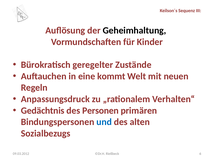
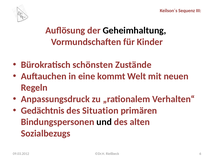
geregelter: geregelter -> schönsten
Personen: Personen -> Situation
und colour: blue -> black
